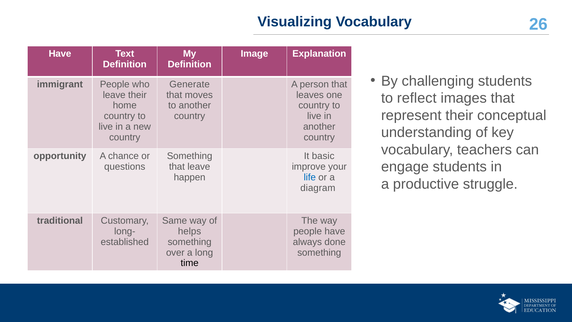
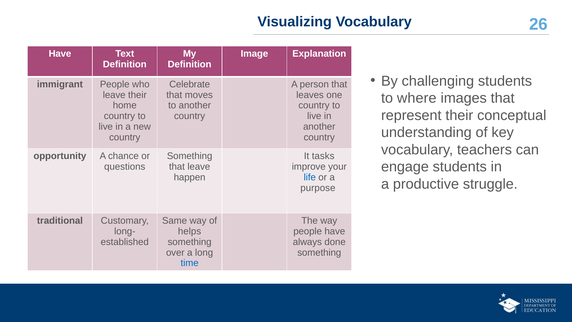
Generate: Generate -> Celebrate
reflect: reflect -> where
basic: basic -> tasks
diagram: diagram -> purpose
time colour: black -> blue
